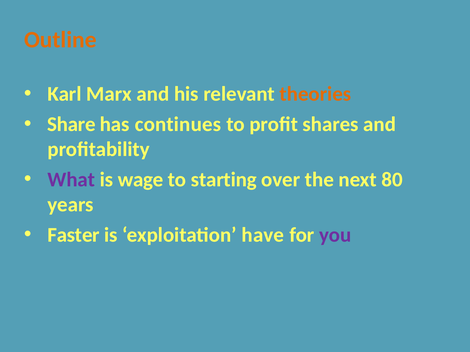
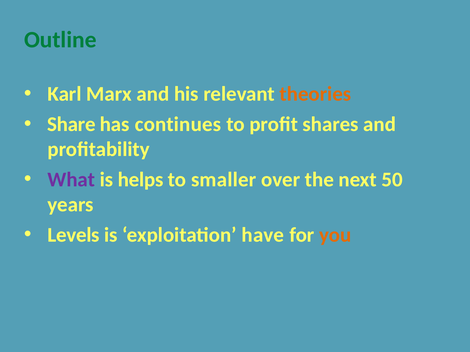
Outline colour: orange -> green
wage: wage -> helps
starting: starting -> smaller
80: 80 -> 50
Faster: Faster -> Levels
you colour: purple -> orange
